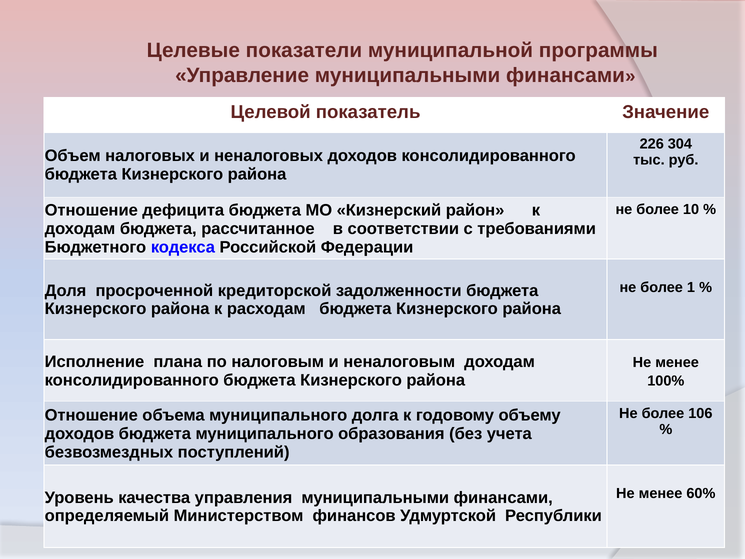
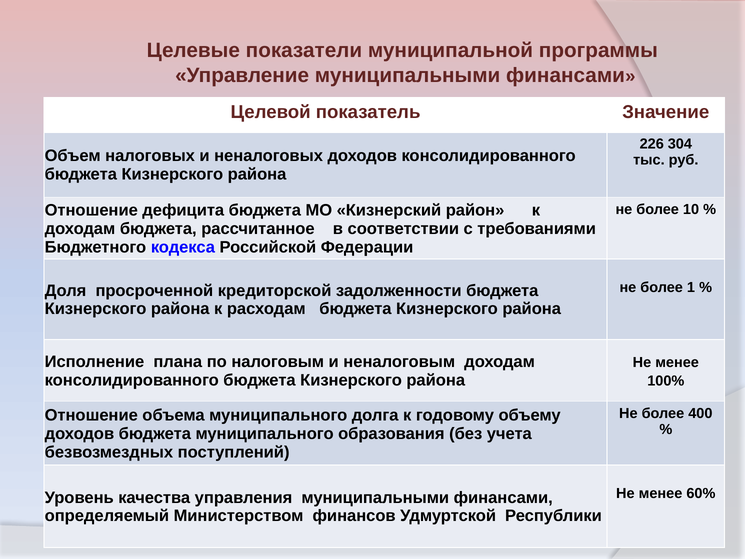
106: 106 -> 400
